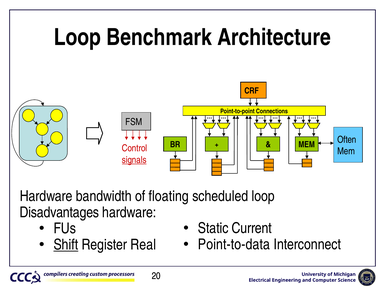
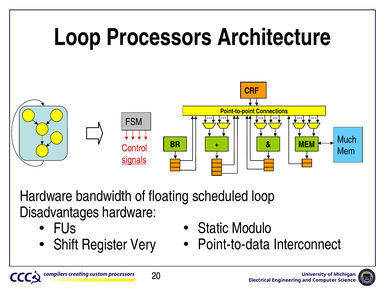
Benchmark: Benchmark -> Processors
Often: Often -> Much
Current: Current -> Modulo
Shift underline: present -> none
Real: Real -> Very
